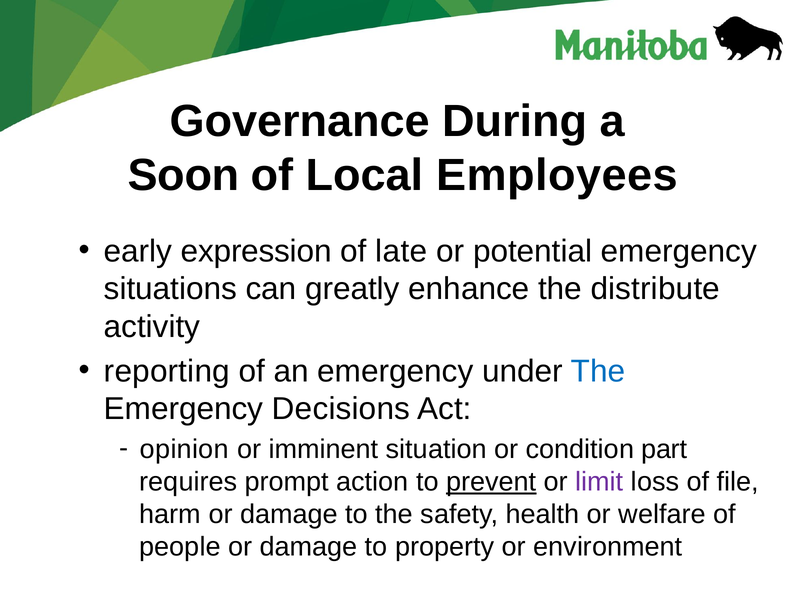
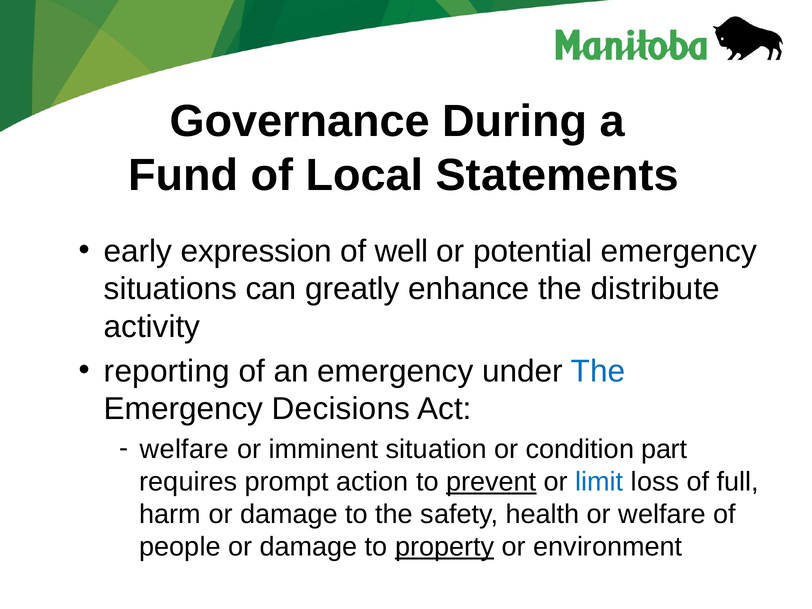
Soon: Soon -> Fund
Employees: Employees -> Statements
late: late -> well
opinion at (184, 449): opinion -> welfare
limit colour: purple -> blue
file: file -> full
property underline: none -> present
